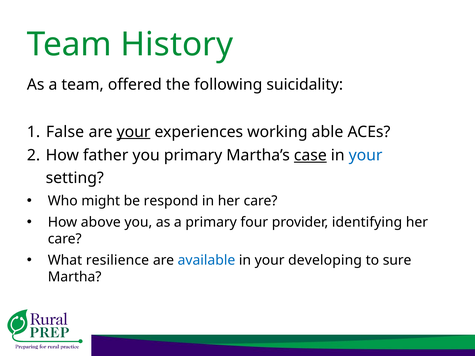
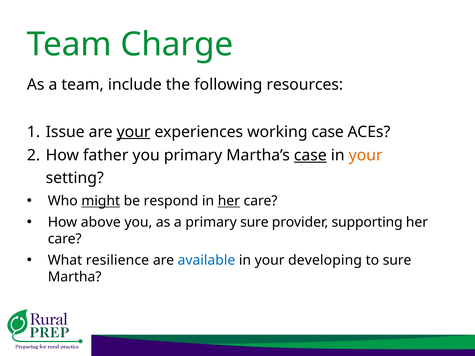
History: History -> Charge
offered: offered -> include
suicidality: suicidality -> resources
False: False -> Issue
working able: able -> case
your at (366, 155) colour: blue -> orange
might underline: none -> present
her at (229, 201) underline: none -> present
primary four: four -> sure
identifying: identifying -> supporting
